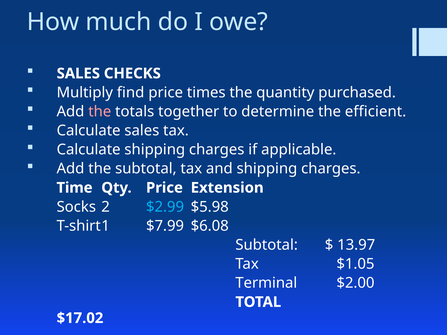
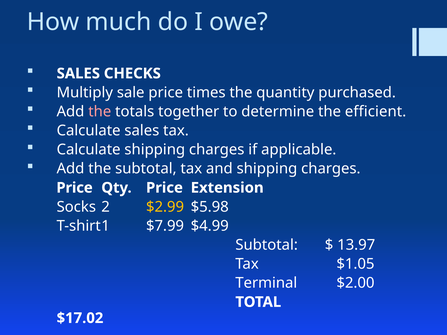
find: find -> sale
Time at (75, 188): Time -> Price
$2.99 colour: light blue -> yellow
$6.08: $6.08 -> $4.99
